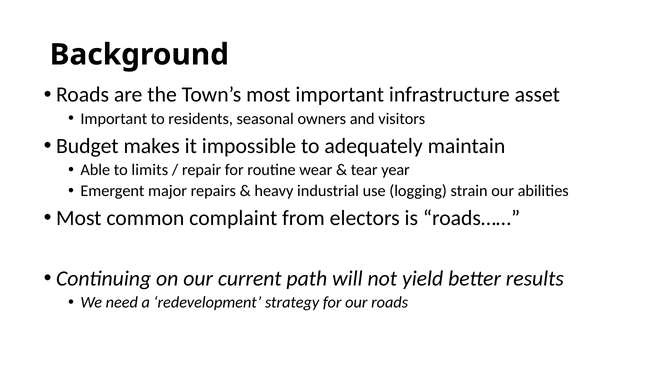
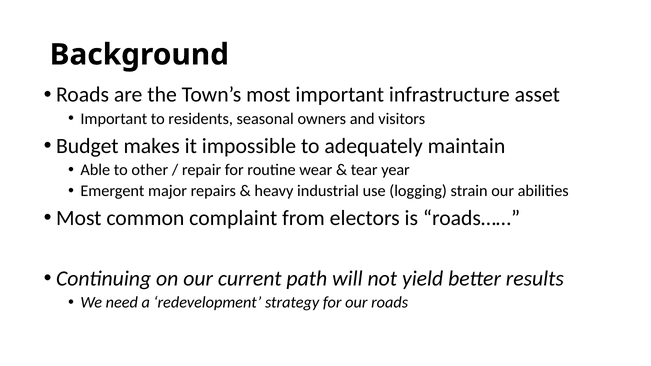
limits: limits -> other
